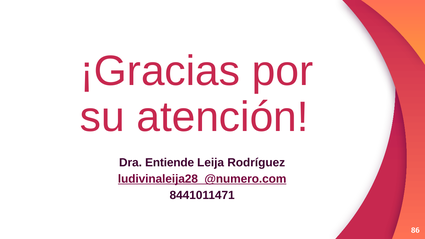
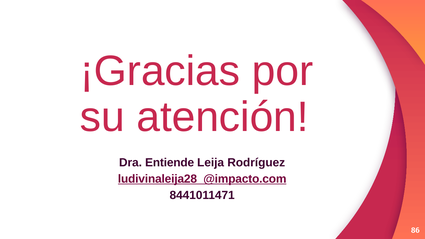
ludivinaleija28_@numero.com: ludivinaleija28_@numero.com -> ludivinaleija28_@impacto.com
